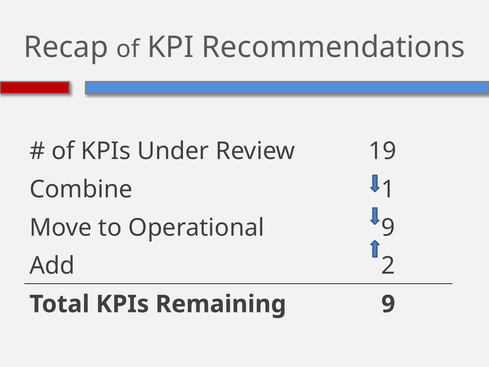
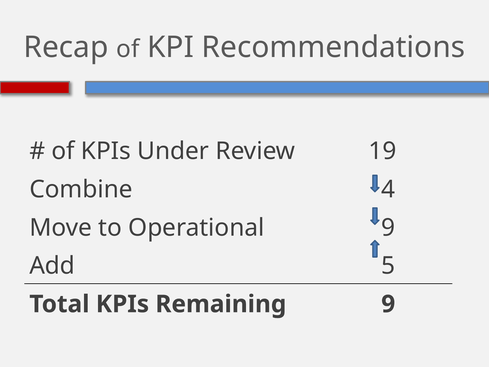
1: 1 -> 4
2: 2 -> 5
